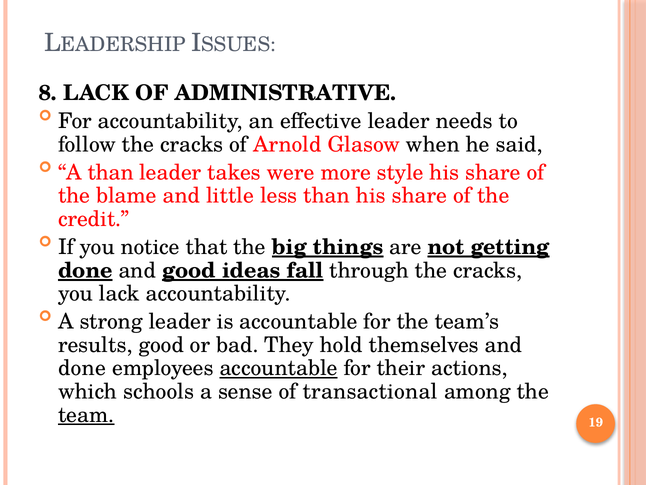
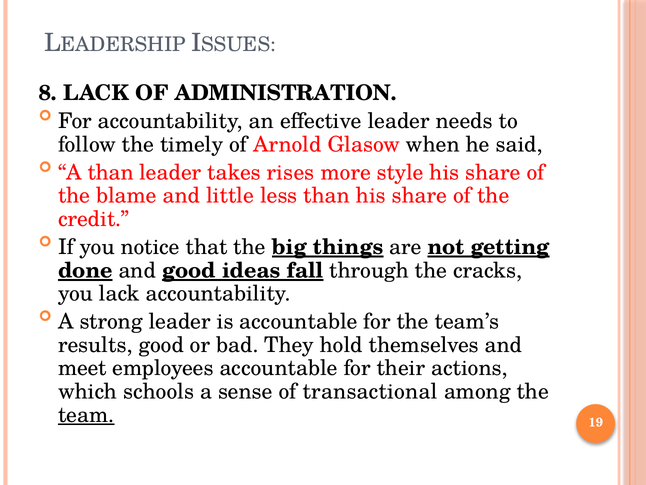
ADMINISTRATIVE: ADMINISTRATIVE -> ADMINISTRATION
follow the cracks: cracks -> timely
were: were -> rises
done at (82, 368): done -> meet
accountable at (279, 368) underline: present -> none
